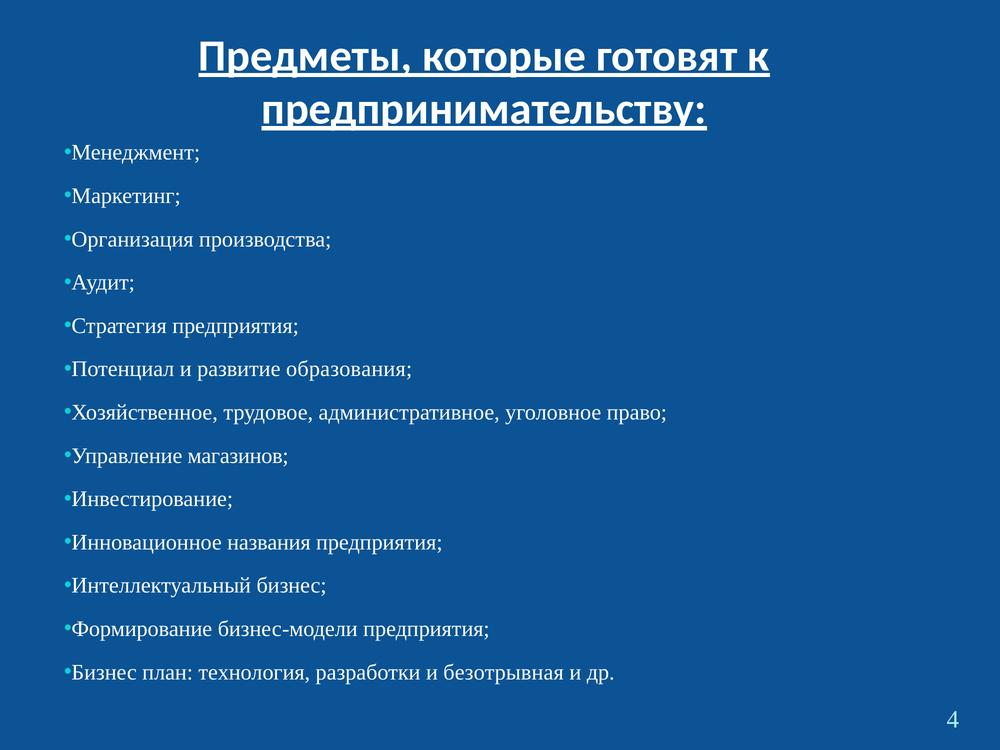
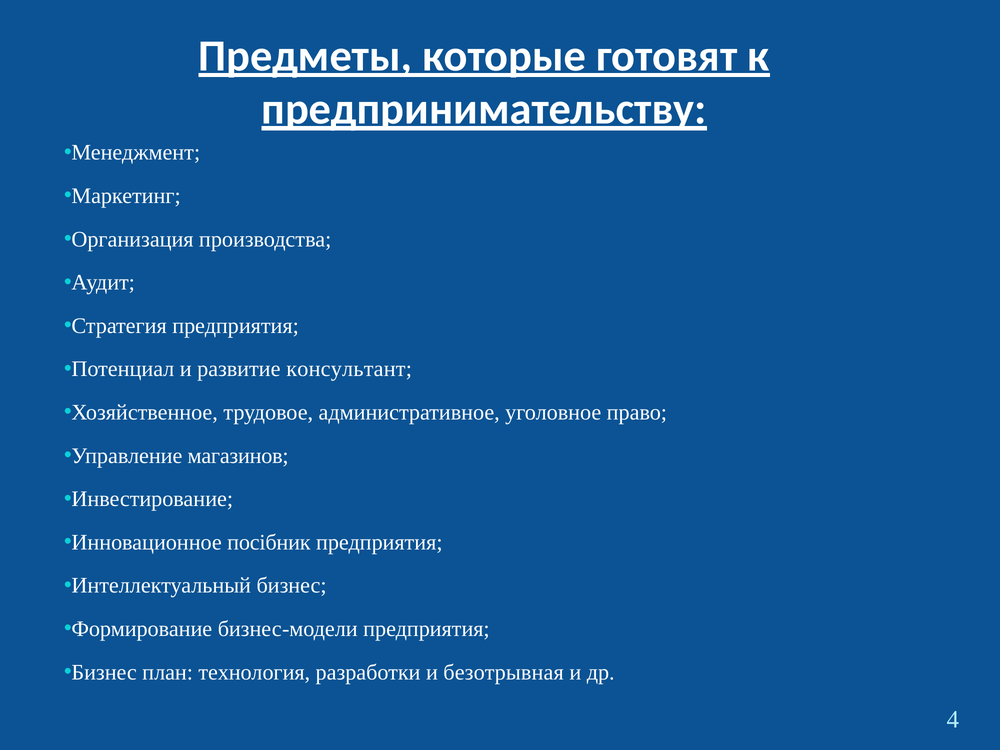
образования: образования -> консультант
названия: названия -> посібник
